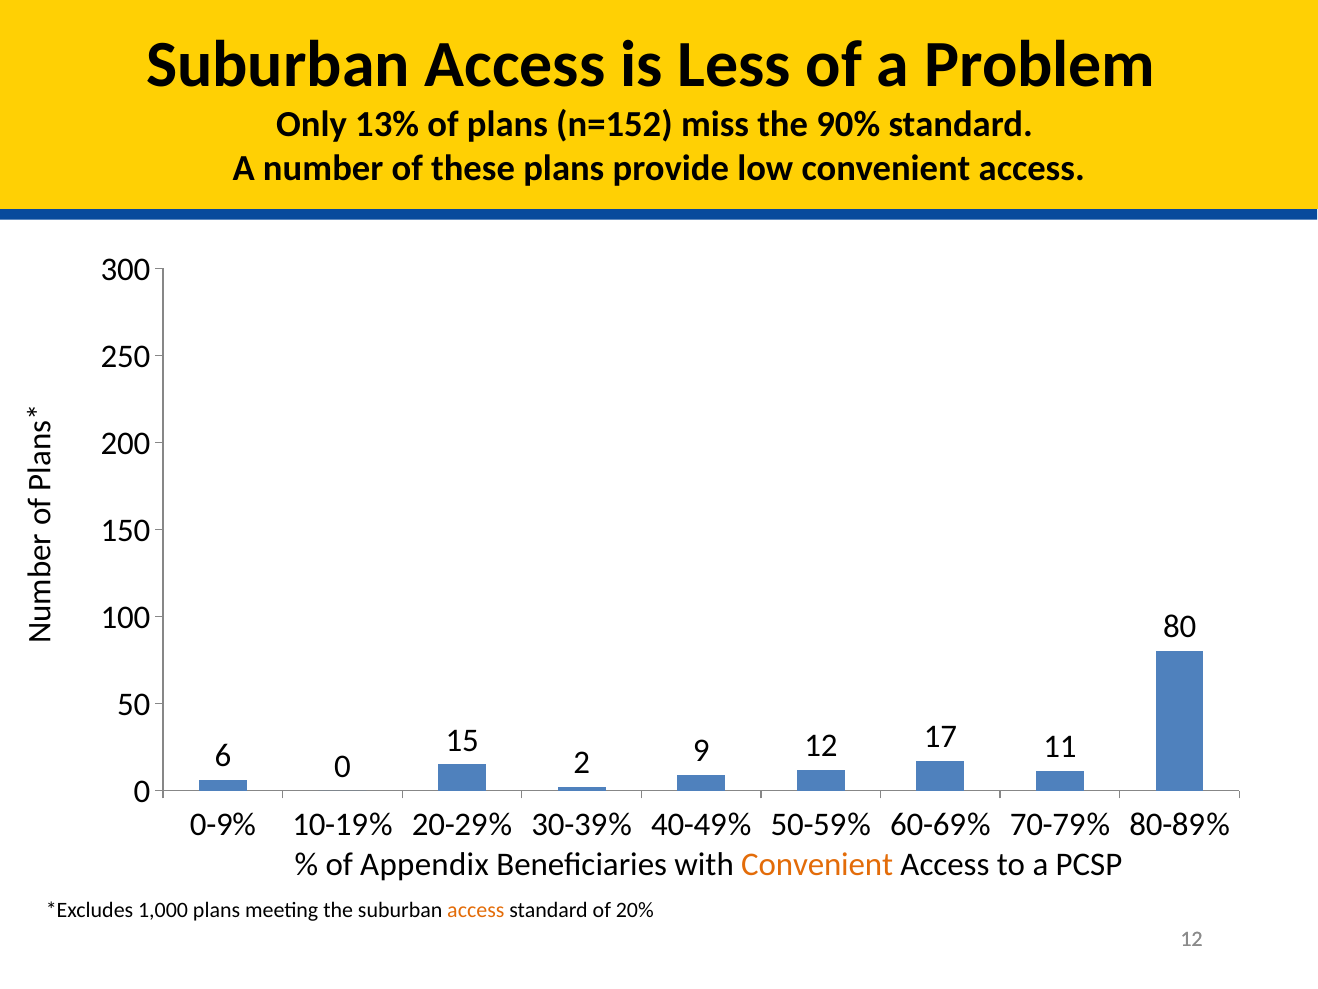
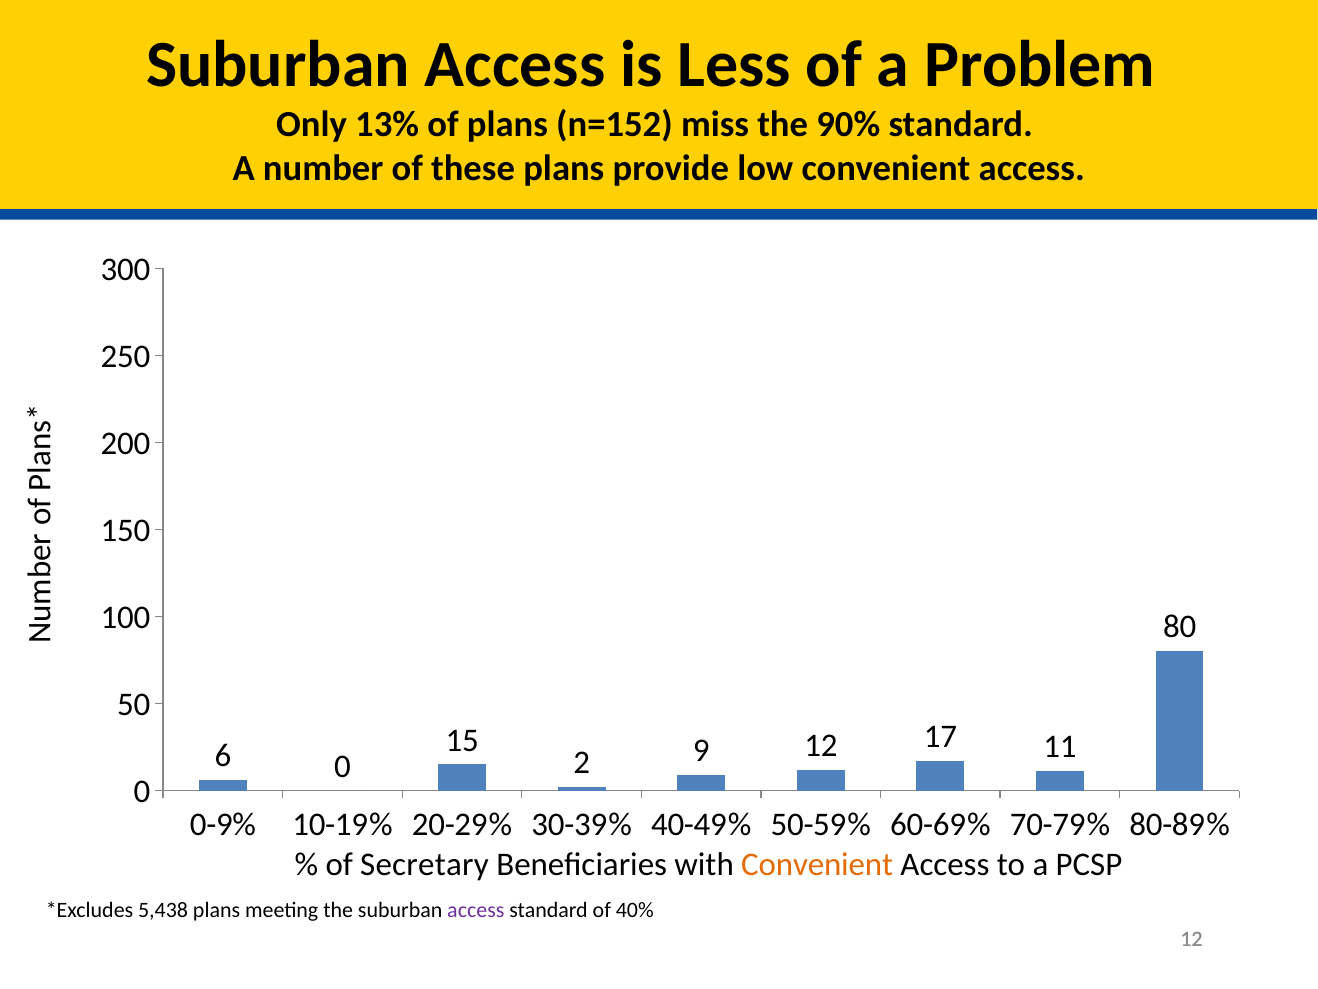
Appendix: Appendix -> Secretary
1,000: 1,000 -> 5,438
access at (476, 910) colour: orange -> purple
20%: 20% -> 40%
